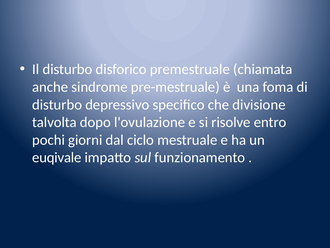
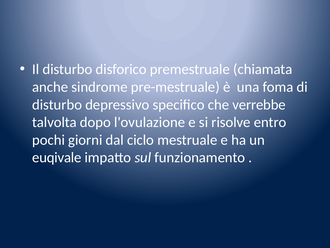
divisione: divisione -> verrebbe
